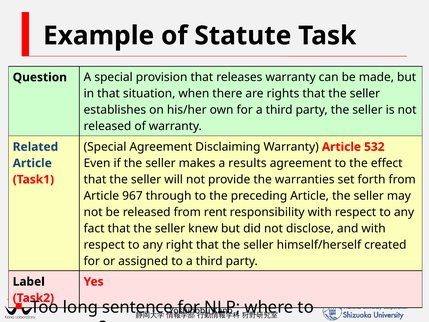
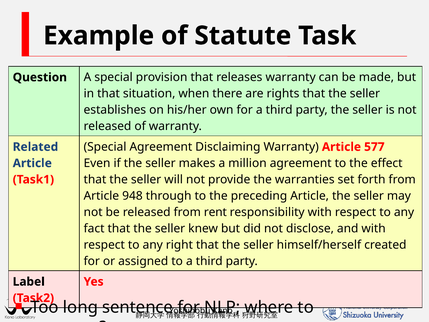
532: 532 -> 577
results: results -> million
967: 967 -> 948
